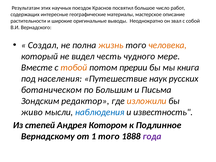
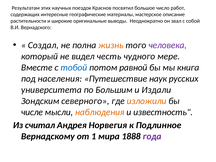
человека colour: orange -> purple
тобой colour: orange -> blue
прерии: прерии -> равной
ботаническом: ботаническом -> университета
Письма: Письма -> Издали
редактор: редактор -> северного
живо: живо -> числе
наблюдения colour: blue -> orange
степей: степей -> считал
Котором: Котором -> Норвегия
1 того: того -> мира
